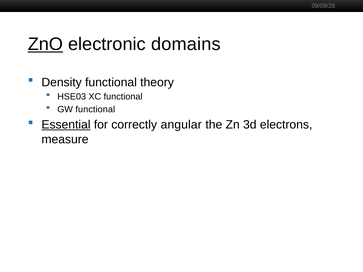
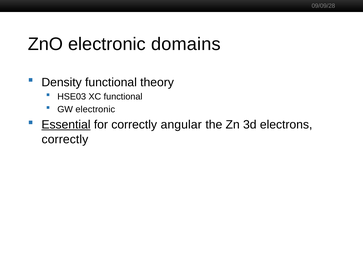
ZnO underline: present -> none
GW functional: functional -> electronic
measure at (65, 139): measure -> correctly
